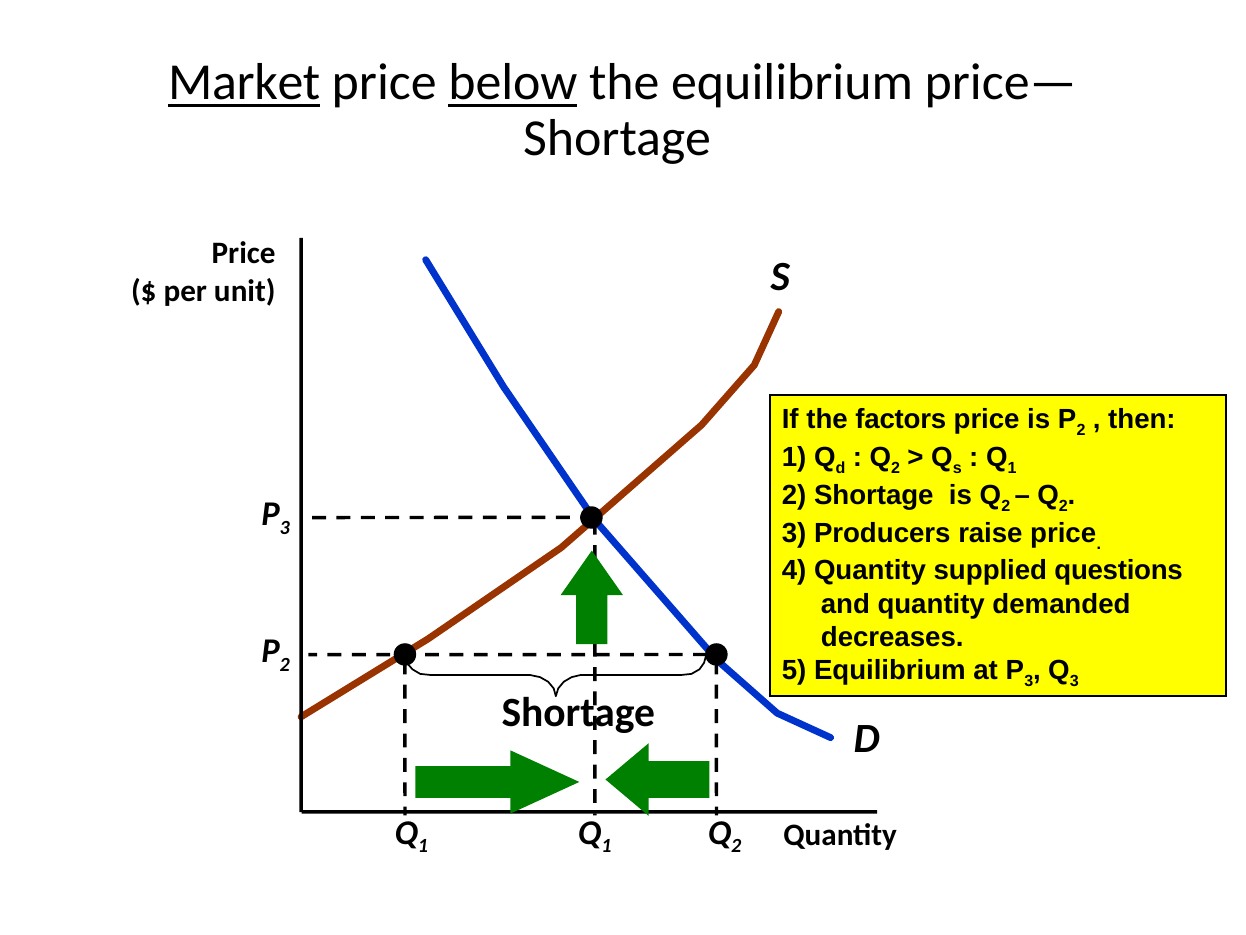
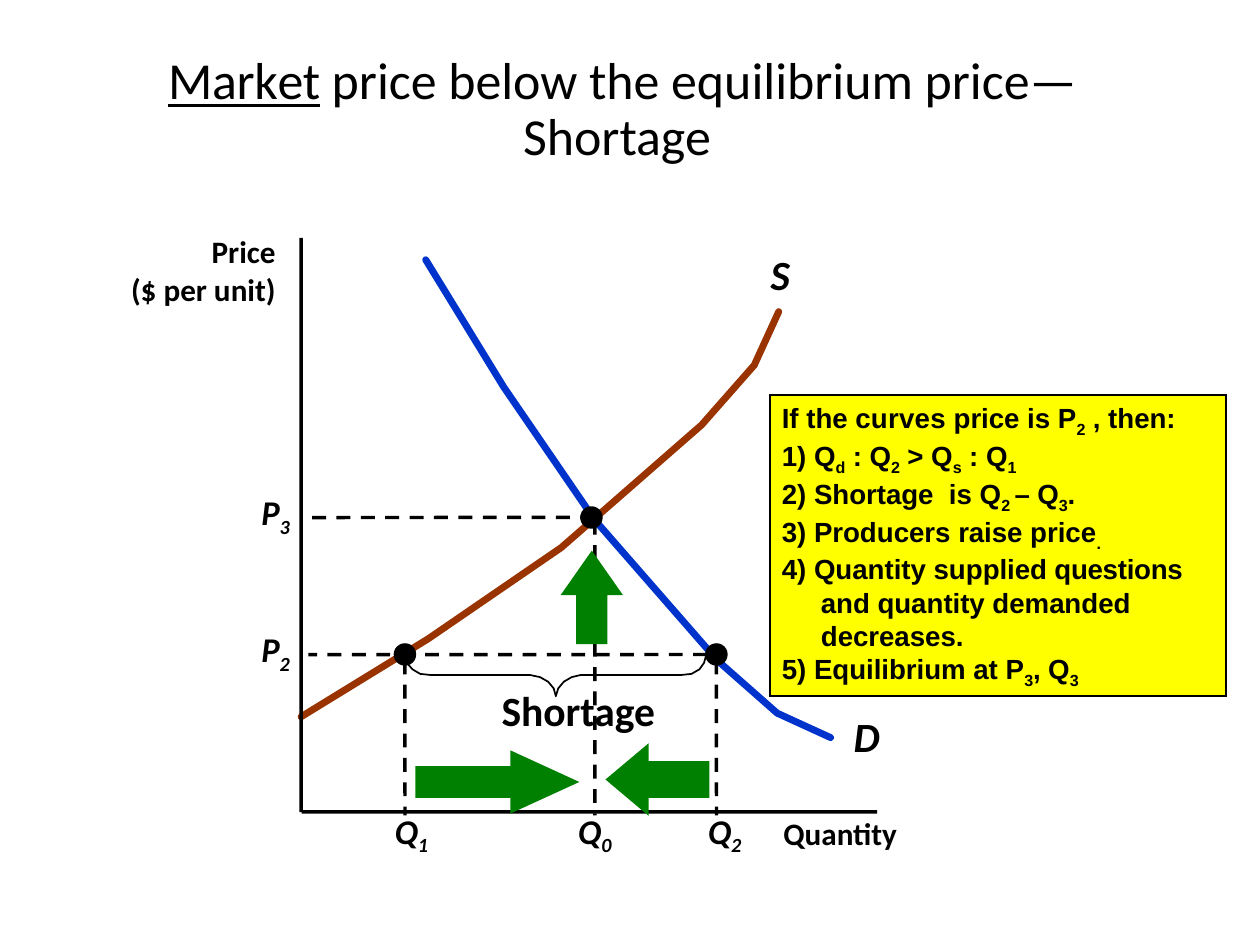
below underline: present -> none
factors: factors -> curves
2 at (1063, 506): 2 -> 3
1 at (607, 846): 1 -> 0
